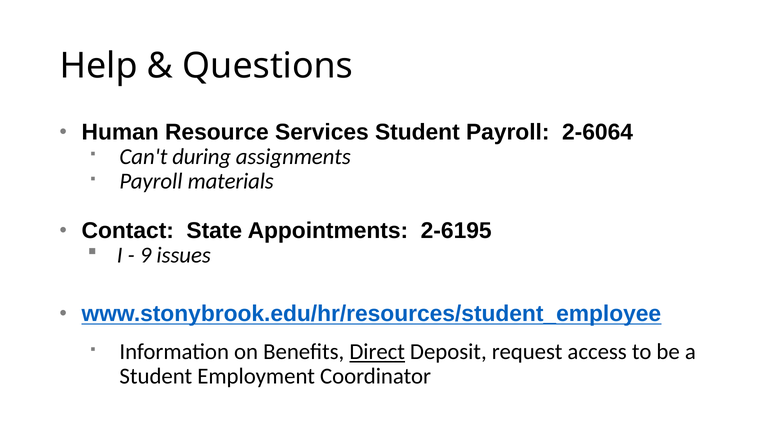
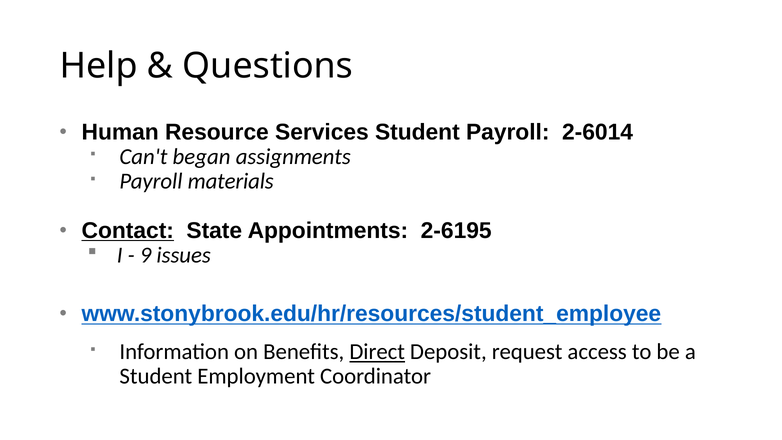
2-6064: 2-6064 -> 2-6014
during: during -> began
Contact underline: none -> present
